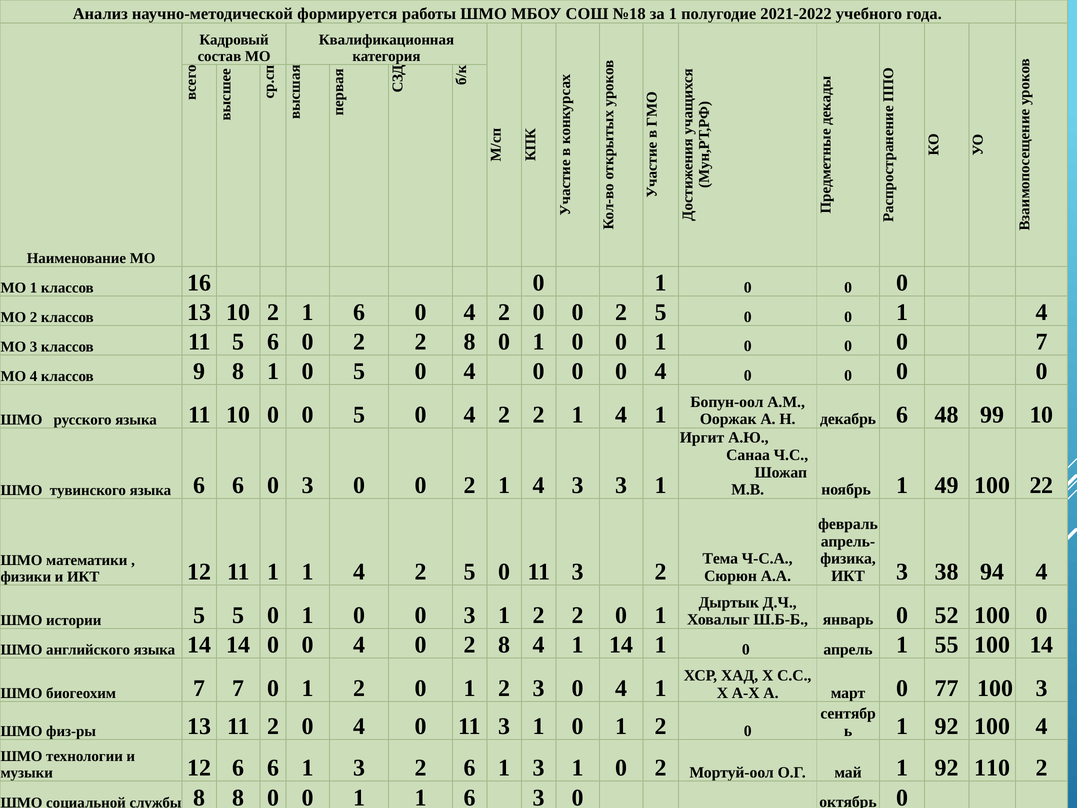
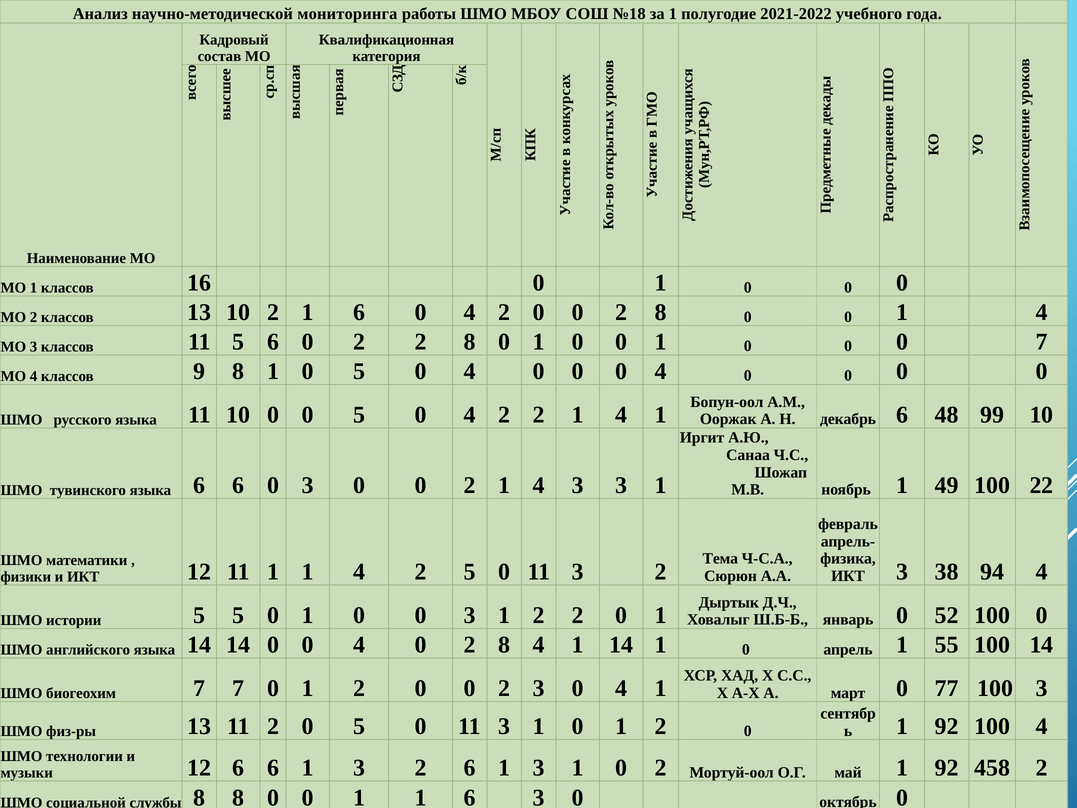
формируется: формируется -> мониторинга
0 0 2 5: 5 -> 8
1 2 0 1: 1 -> 0
2 0 4: 4 -> 5
110: 110 -> 458
